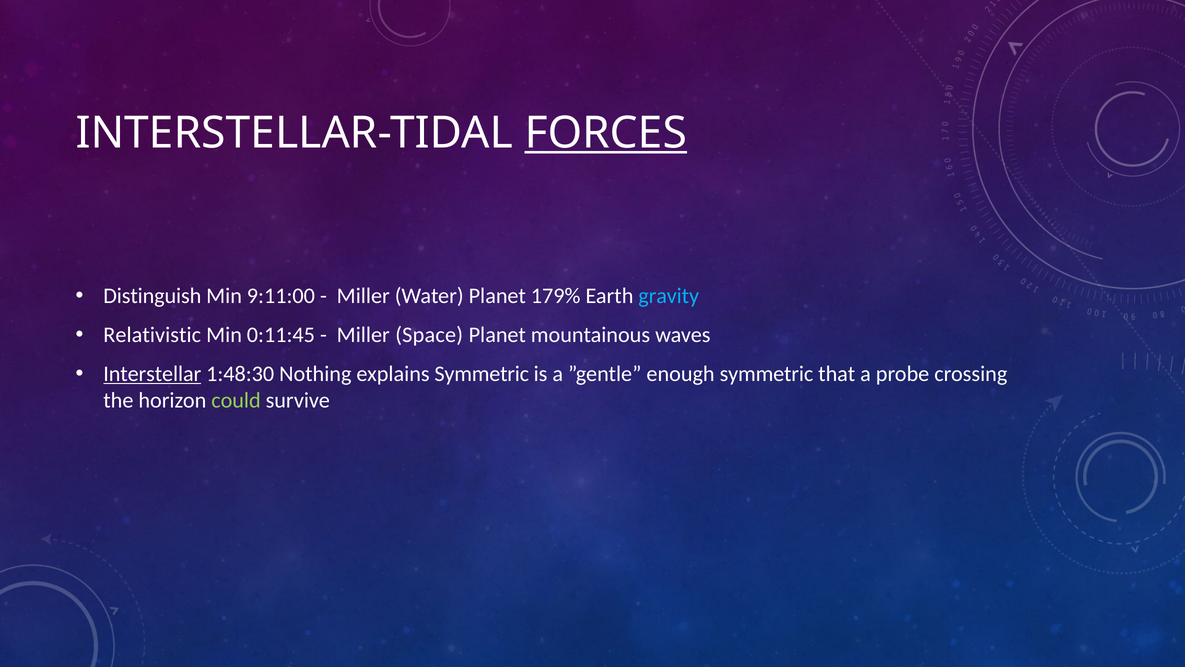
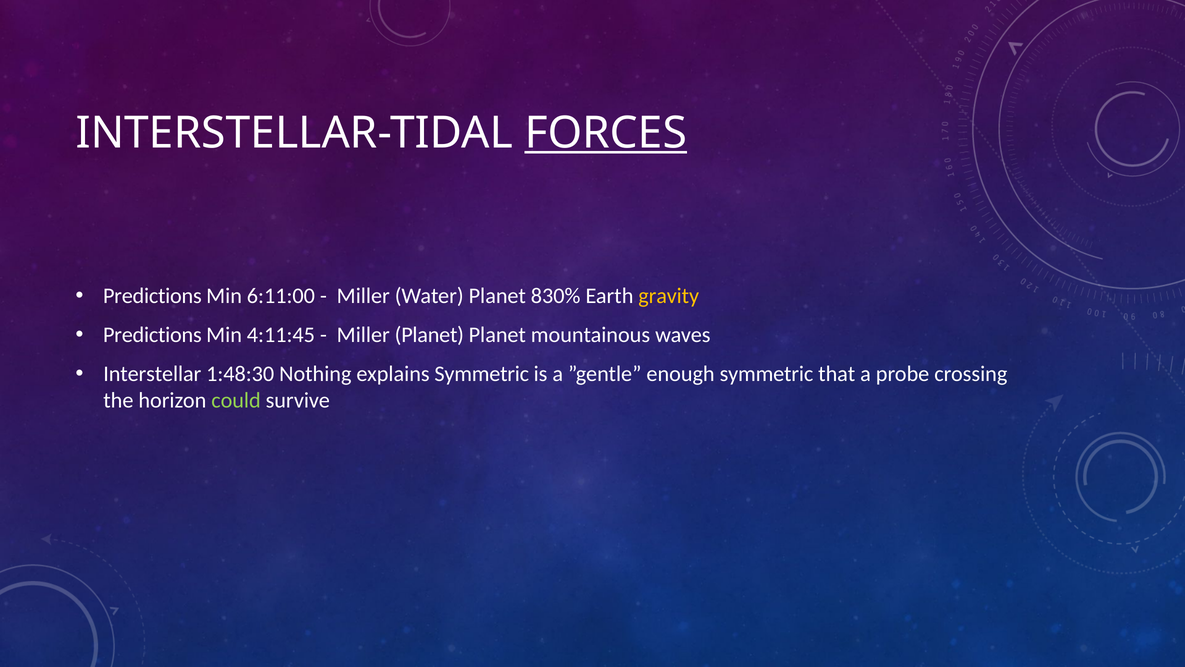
Distinguish at (152, 296): Distinguish -> Predictions
9:11:00: 9:11:00 -> 6:11:00
179%: 179% -> 830%
gravity colour: light blue -> yellow
Relativistic at (152, 335): Relativistic -> Predictions
0:11:45: 0:11:45 -> 4:11:45
Miller Space: Space -> Planet
Interstellar underline: present -> none
